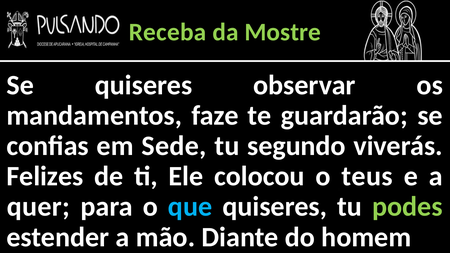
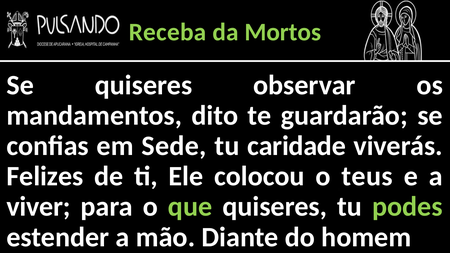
Mostre: Mostre -> Mortos
faze: faze -> dito
segundo: segundo -> caridade
quer: quer -> viver
que colour: light blue -> light green
